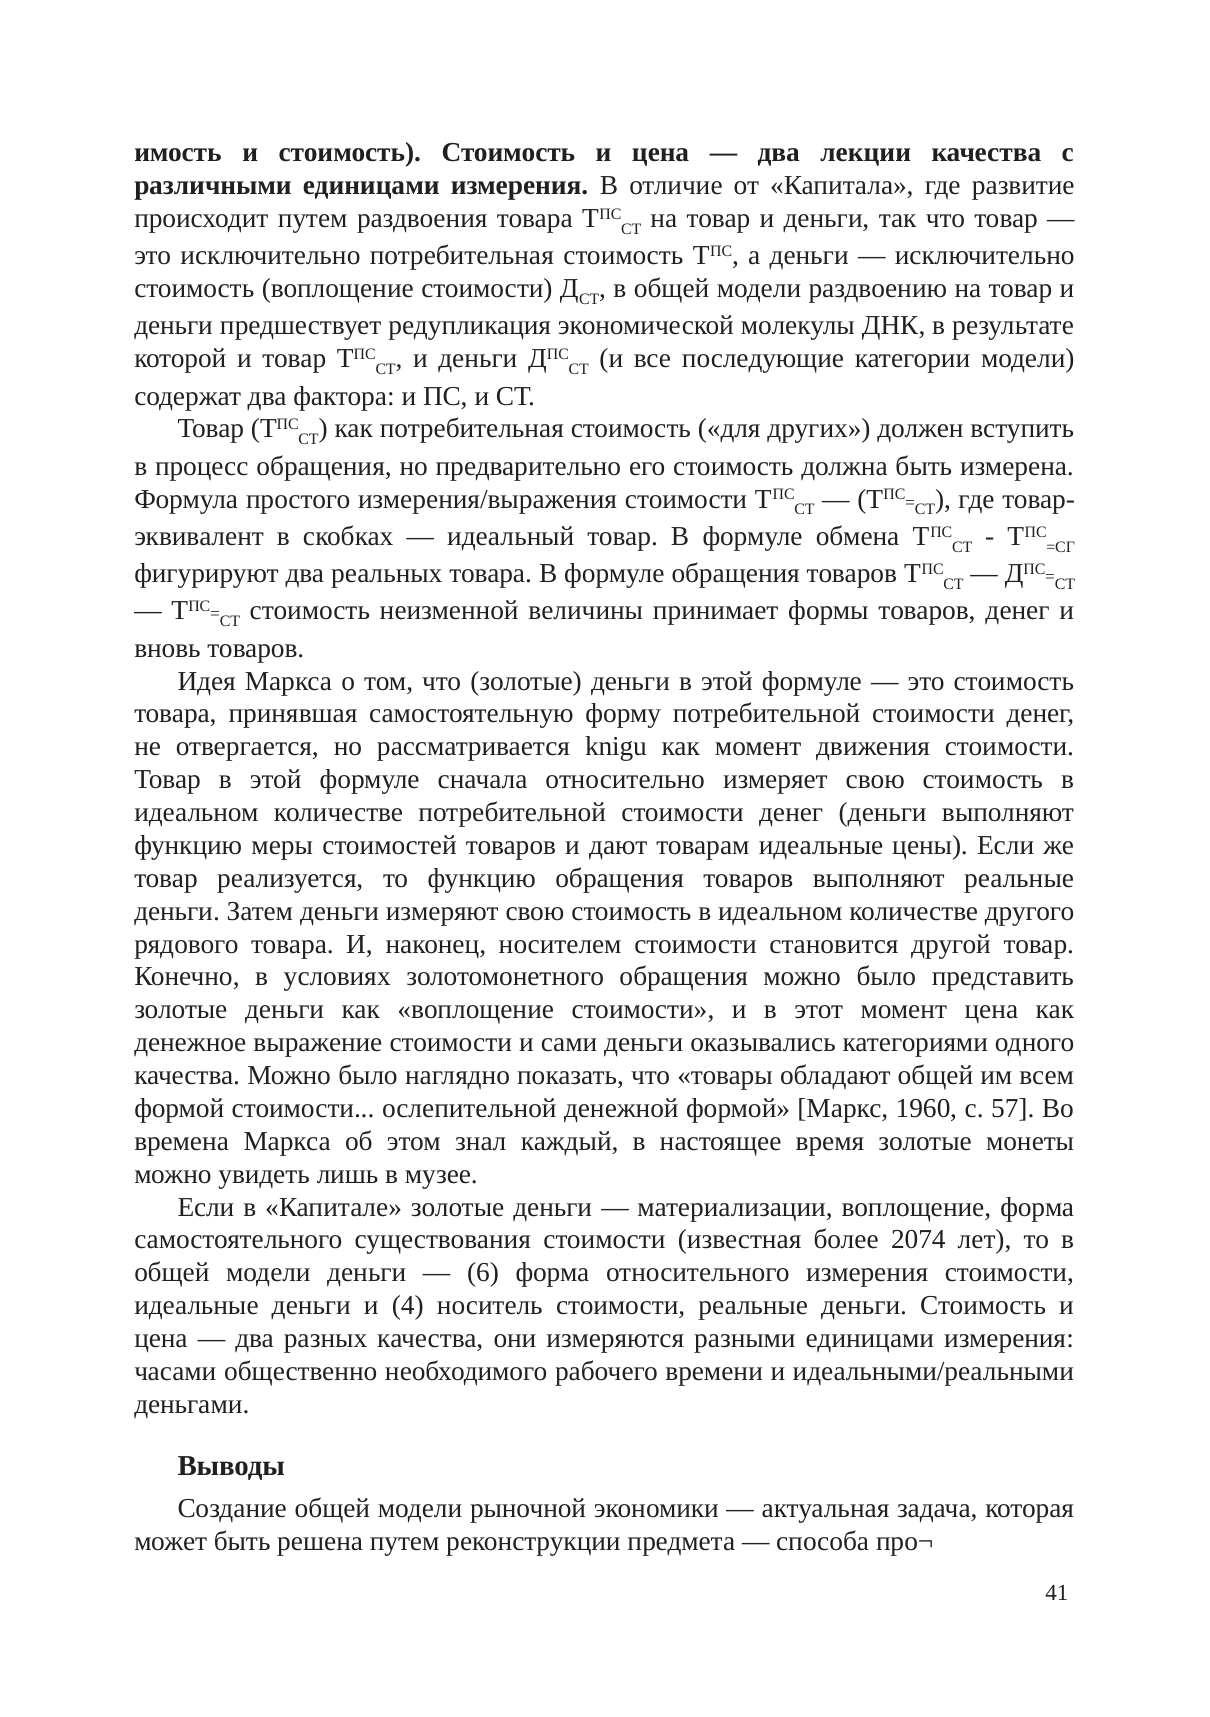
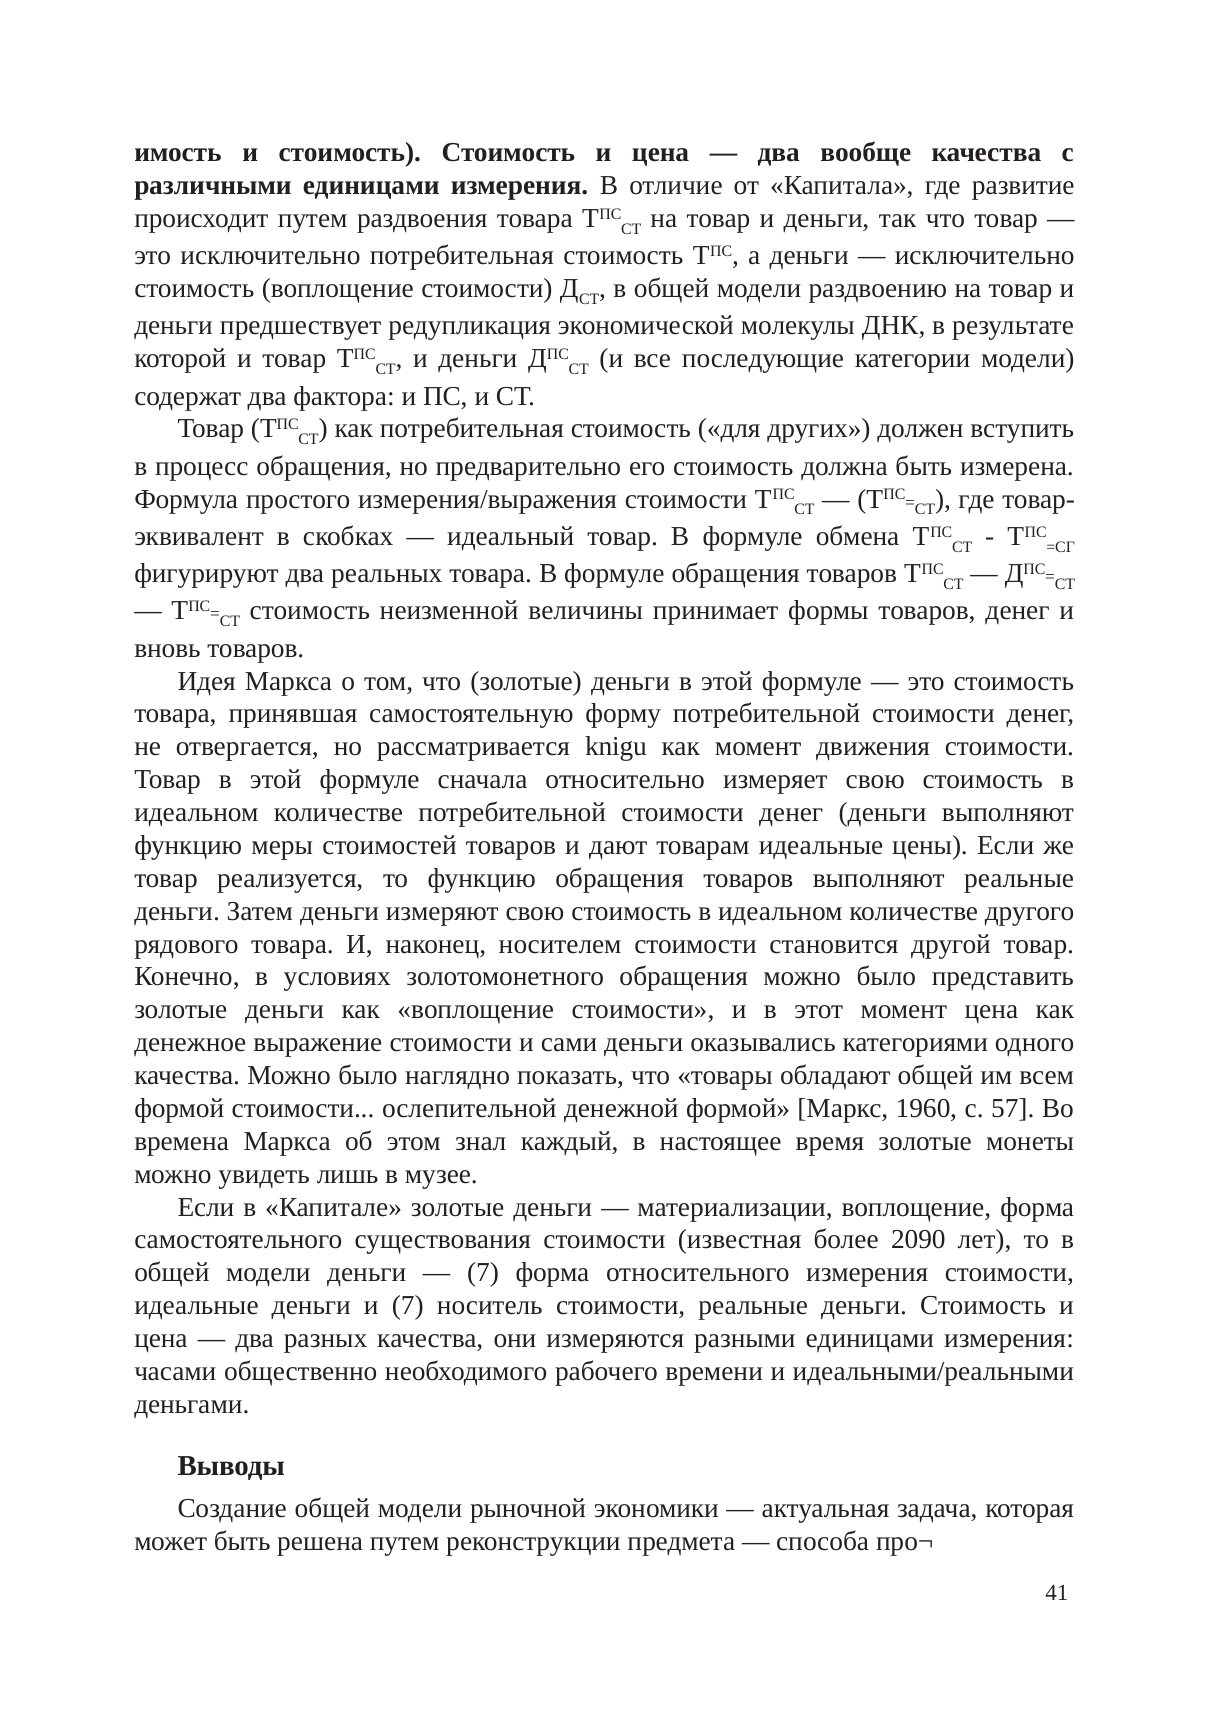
лекции: лекции -> вообще
2074: 2074 -> 2090
6 at (483, 1273): 6 -> 7
и 4: 4 -> 7
